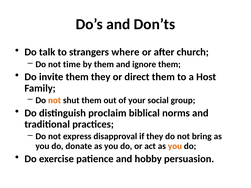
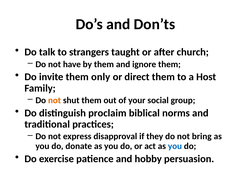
where: where -> taught
time: time -> have
them they: they -> only
you at (175, 146) colour: orange -> blue
